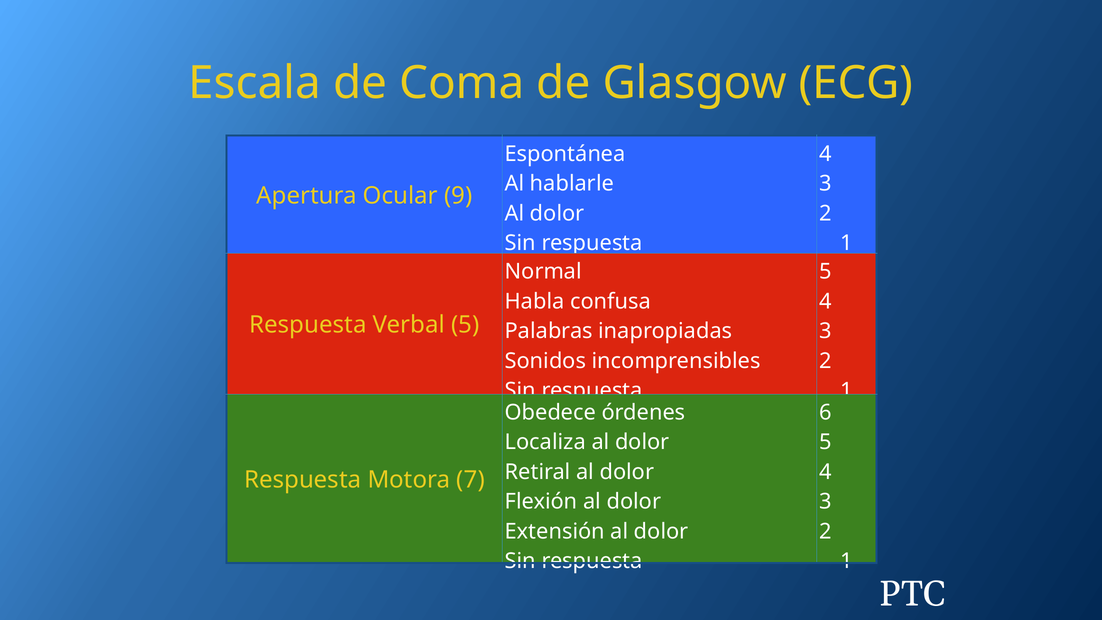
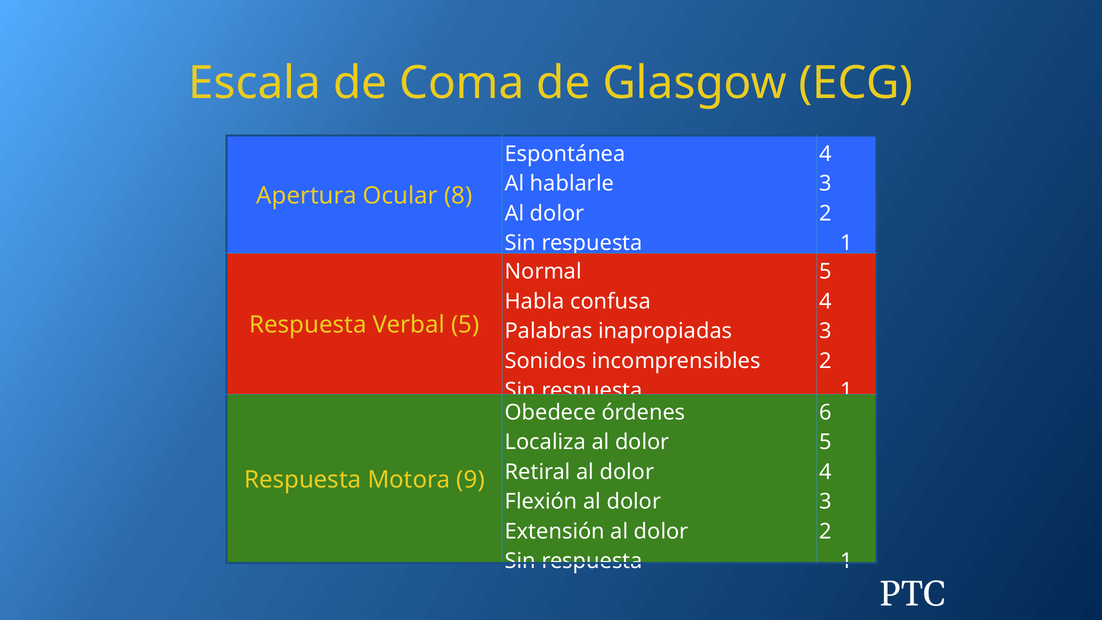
9: 9 -> 8
7: 7 -> 9
